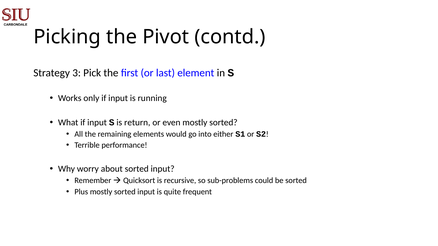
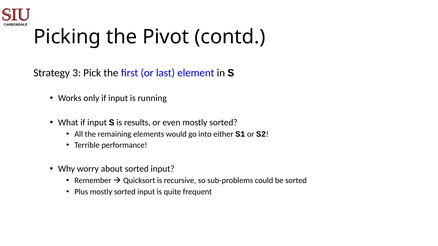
return: return -> results
